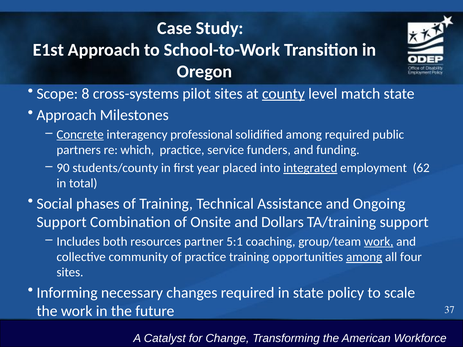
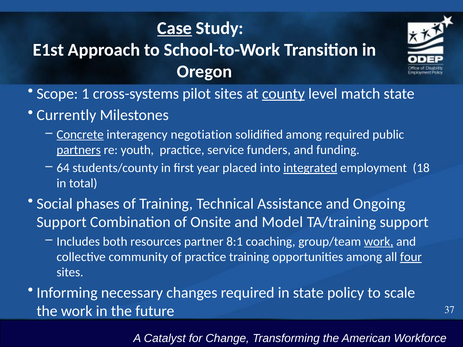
Case underline: none -> present
8: 8 -> 1
Approach at (67, 115): Approach -> Currently
professional: professional -> negotiation
partners underline: none -> present
which: which -> youth
90: 90 -> 64
62: 62 -> 18
Dollars: Dollars -> Model
5:1: 5:1 -> 8:1
among at (364, 257) underline: present -> none
four underline: none -> present
